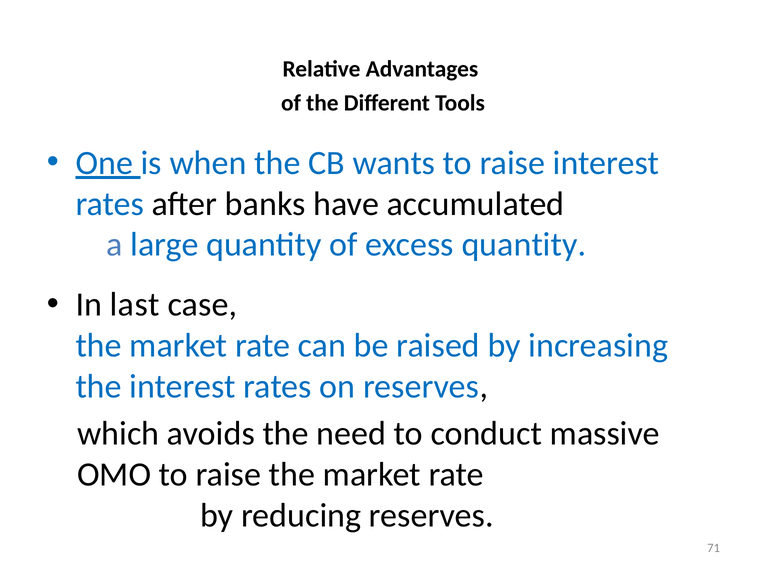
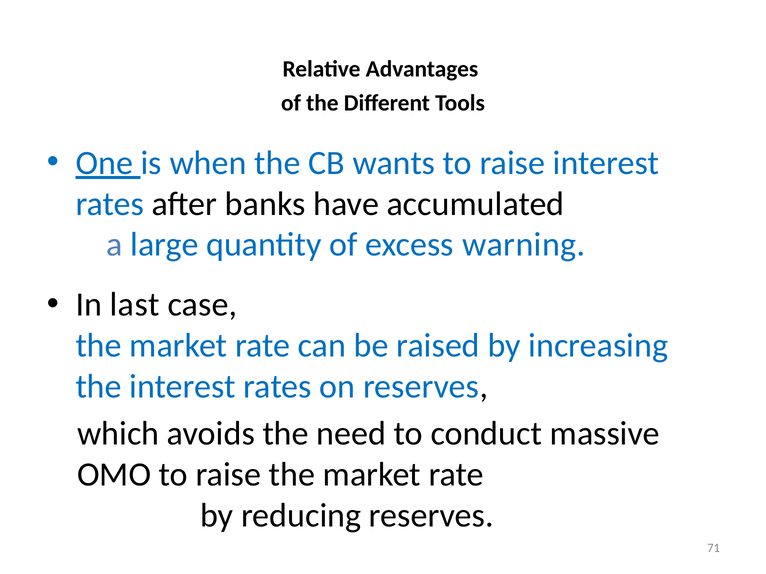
excess quantity: quantity -> warning
